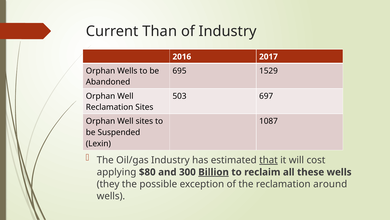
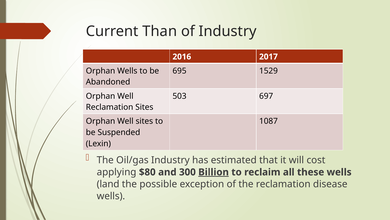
that underline: present -> none
they: they -> land
around: around -> disease
